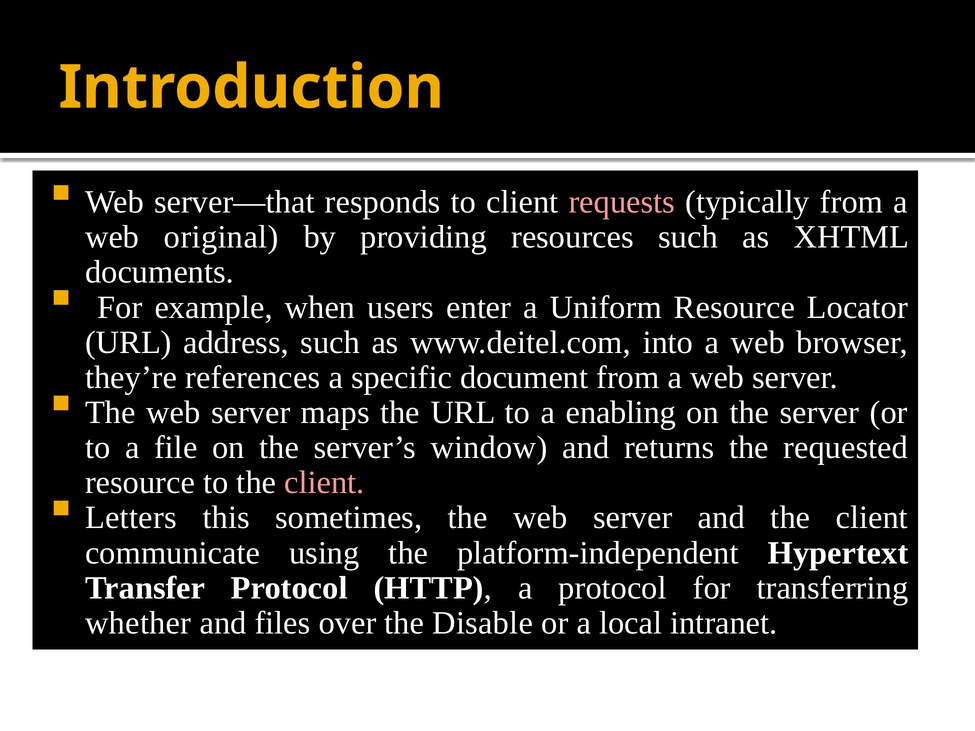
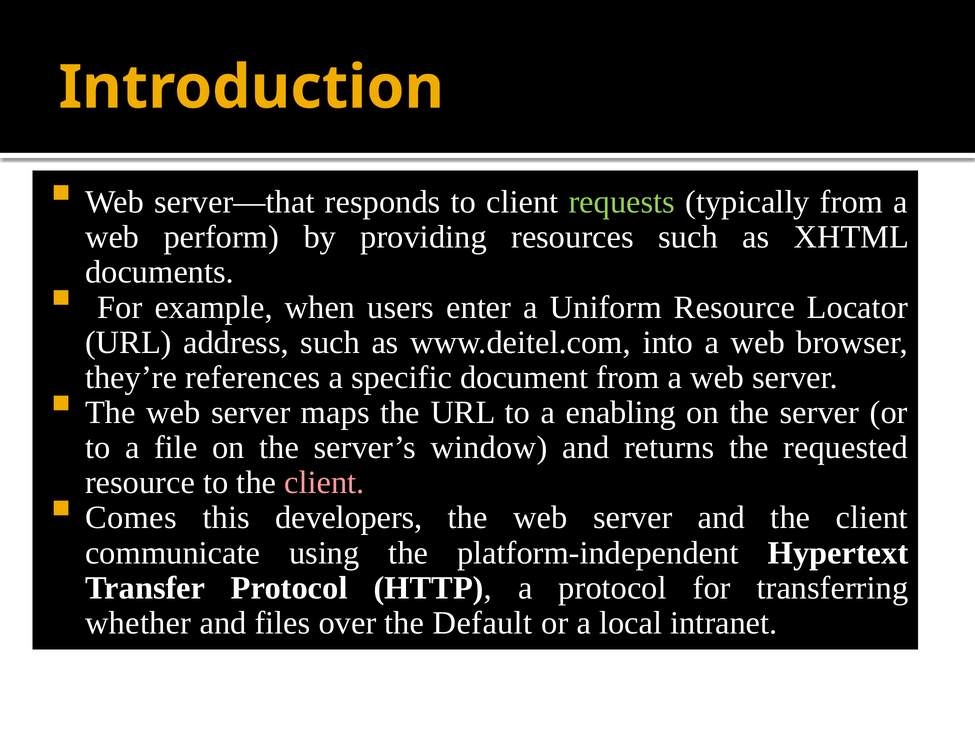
requests colour: pink -> light green
original: original -> perform
Letters: Letters -> Comes
sometimes: sometimes -> developers
Disable: Disable -> Default
